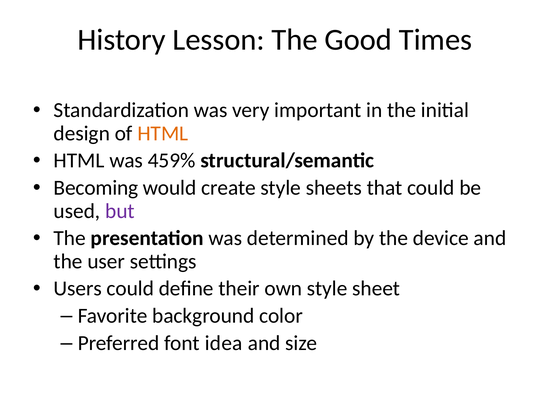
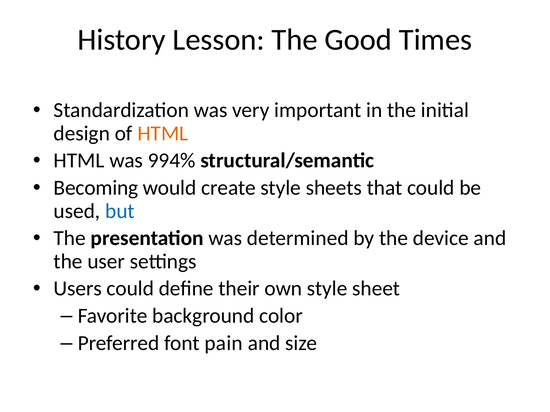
459%: 459% -> 994%
but colour: purple -> blue
idea: idea -> pain
